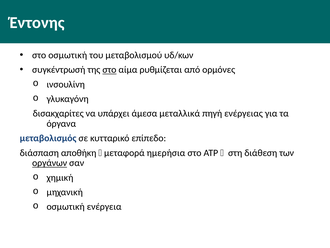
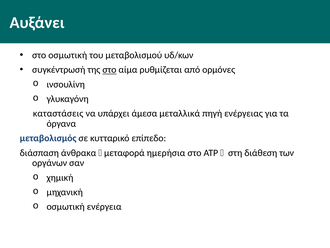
Έντονης: Έντονης -> Αυξάνει
δισακχαρίτες: δισακχαρίτες -> καταστάσεις
αποθήκη: αποθήκη -> άνθρακα
οργάνων underline: present -> none
